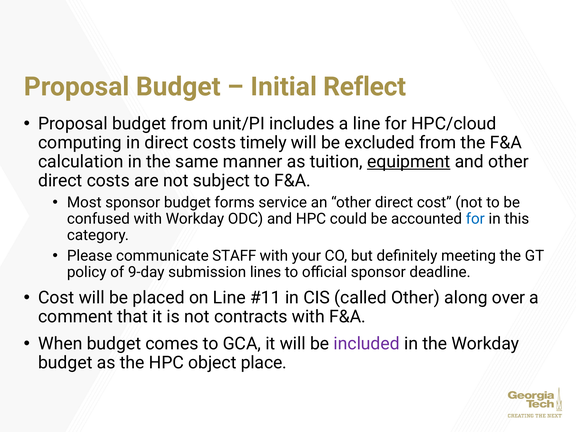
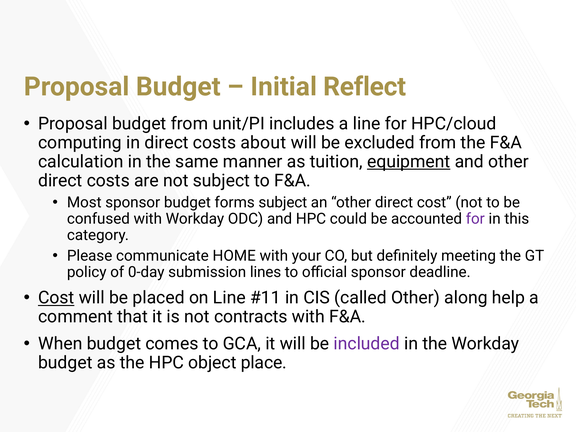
timely: timely -> about
forms service: service -> subject
for at (475, 219) colour: blue -> purple
STAFF: STAFF -> HOME
9-day: 9-day -> 0-day
Cost at (56, 298) underline: none -> present
over: over -> help
